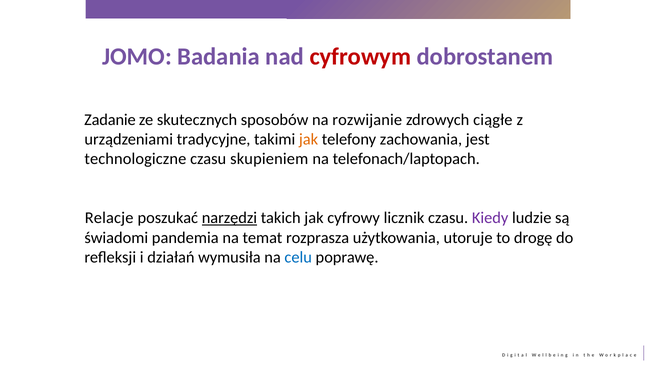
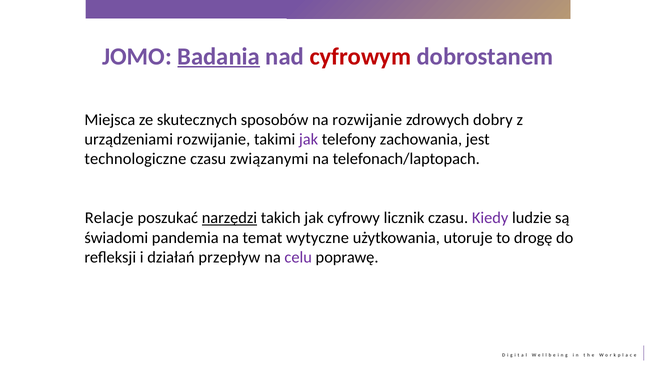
Badania underline: none -> present
Zadanie: Zadanie -> Miejsca
ciągłe: ciągłe -> dobry
urządzeniami tradycyjne: tradycyjne -> rozwijanie
jak at (309, 139) colour: orange -> purple
skupieniem: skupieniem -> związanymi
rozprasza: rozprasza -> wytyczne
wymusiła: wymusiła -> przepływ
celu colour: blue -> purple
